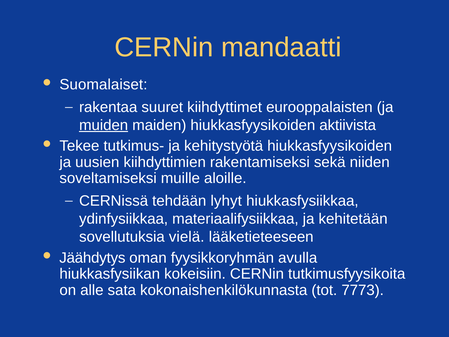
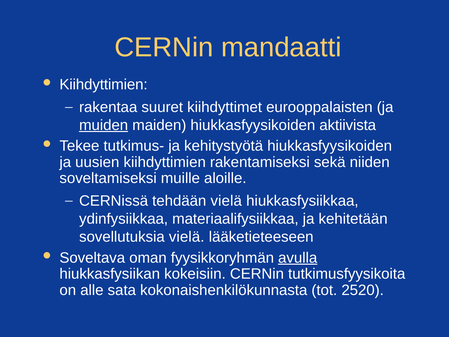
Suomalaiset at (103, 84): Suomalaiset -> Kiihdyttimien
tehdään lyhyt: lyhyt -> vielä
Jäähdytys: Jäähdytys -> Soveltava
avulla underline: none -> present
7773: 7773 -> 2520
